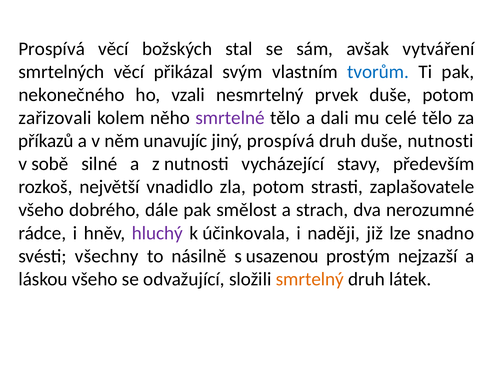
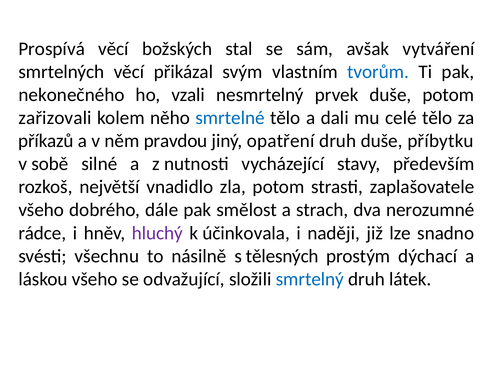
smrtelné colour: purple -> blue
unavujíc: unavujíc -> pravdou
jiný prospívá: prospívá -> opatření
duše nutnosti: nutnosti -> příbytku
všechny: všechny -> všechnu
usazenou: usazenou -> tělesných
nejzazší: nejzazší -> dýchací
smrtelný colour: orange -> blue
